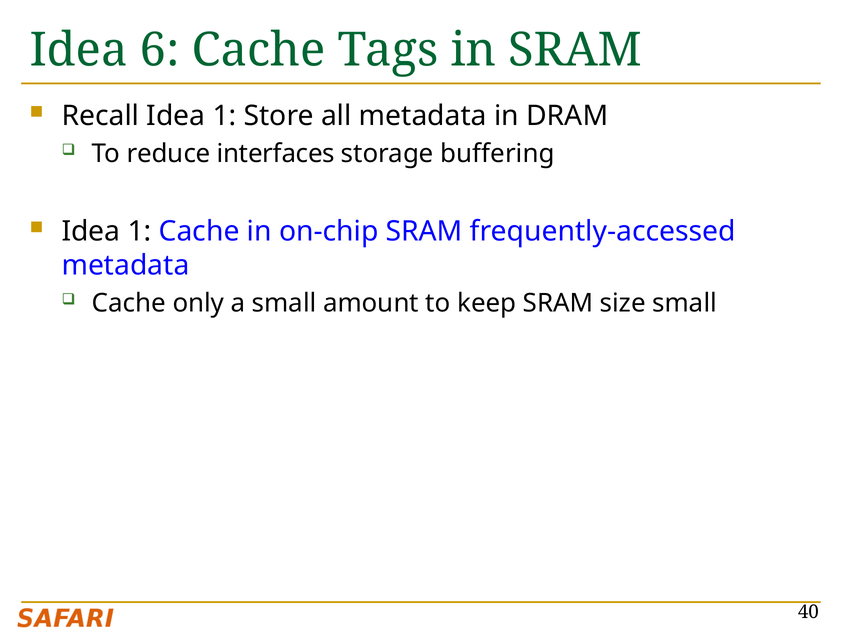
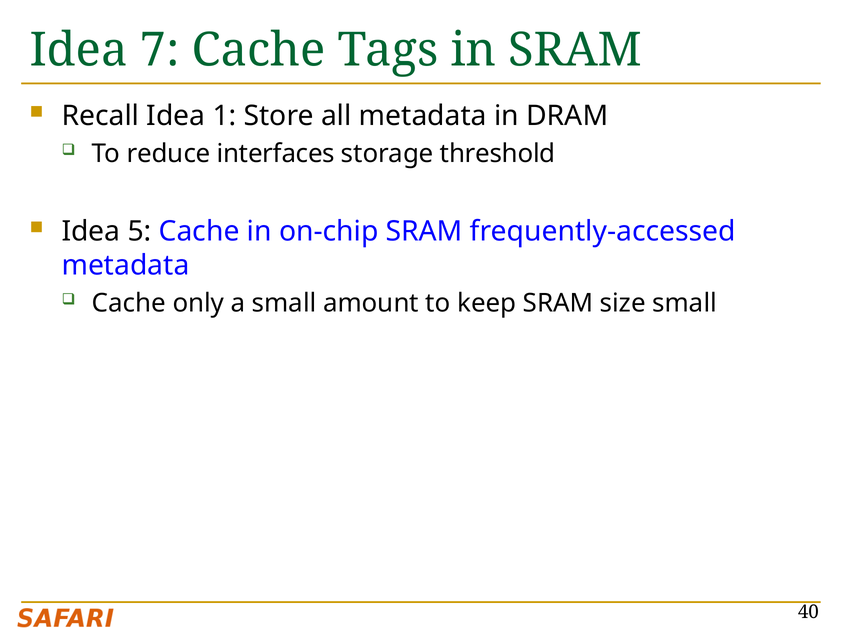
6: 6 -> 7
buffering: buffering -> threshold
1 at (140, 231): 1 -> 5
